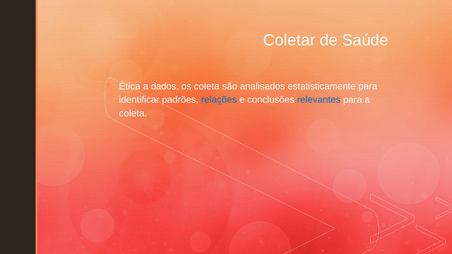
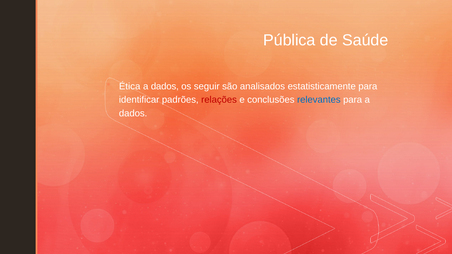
Coletar: Coletar -> Pública
os coleta: coleta -> seguir
relações colour: blue -> red
coleta at (133, 113): coleta -> dados
